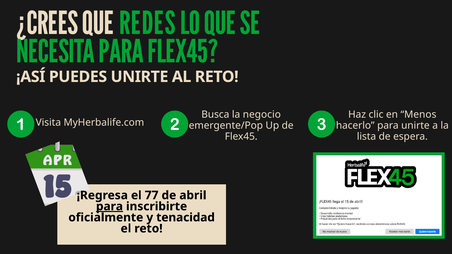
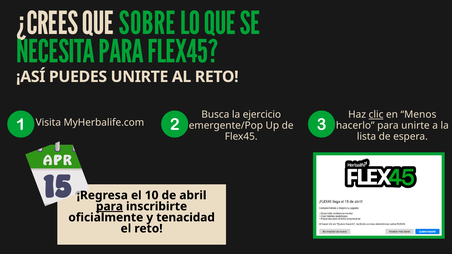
REDES: REDES -> SOBRE
negocio: negocio -> ejercicio
clic underline: none -> present
77: 77 -> 10
